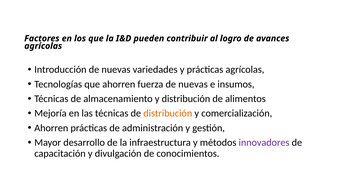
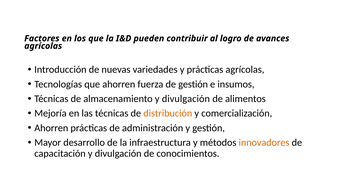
fuerza de nuevas: nuevas -> gestión
almacenamiento y distribución: distribución -> divulgación
innovadores colour: purple -> orange
